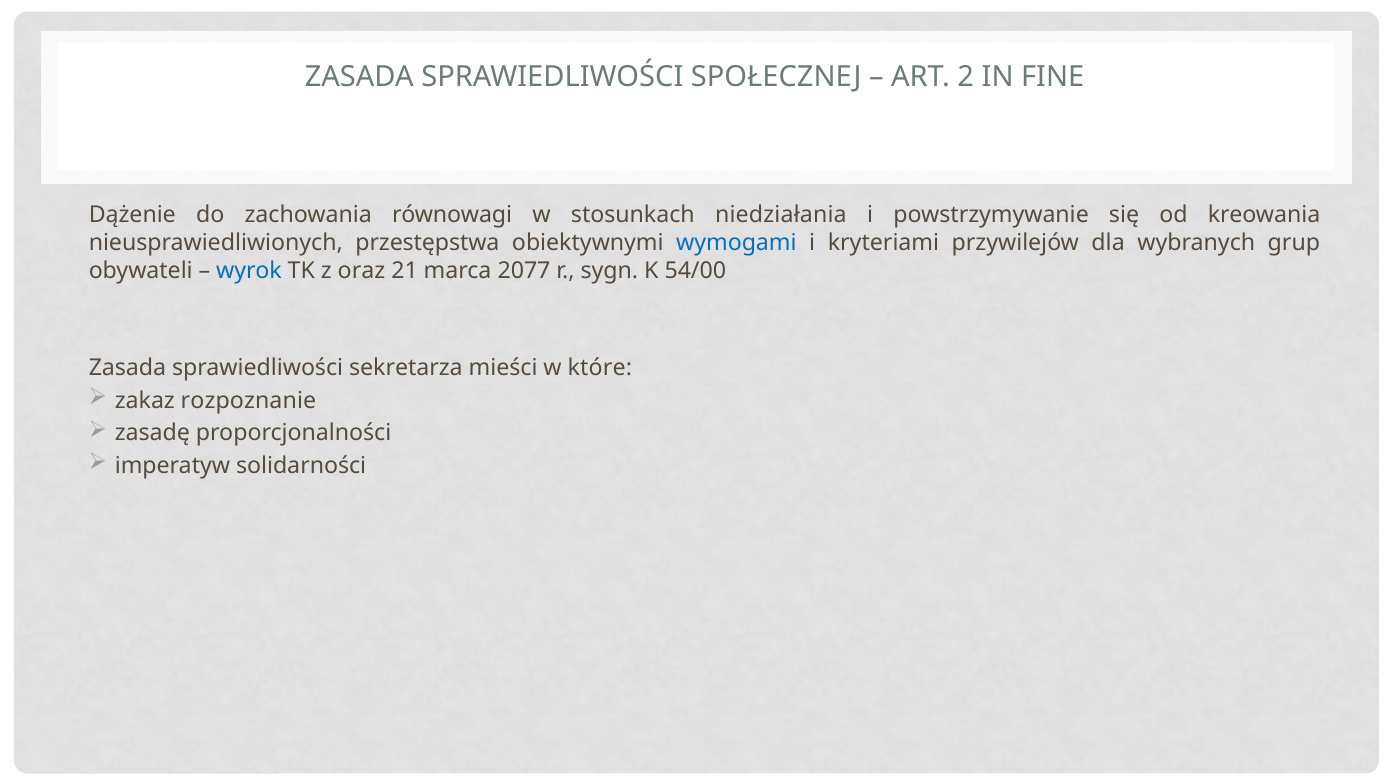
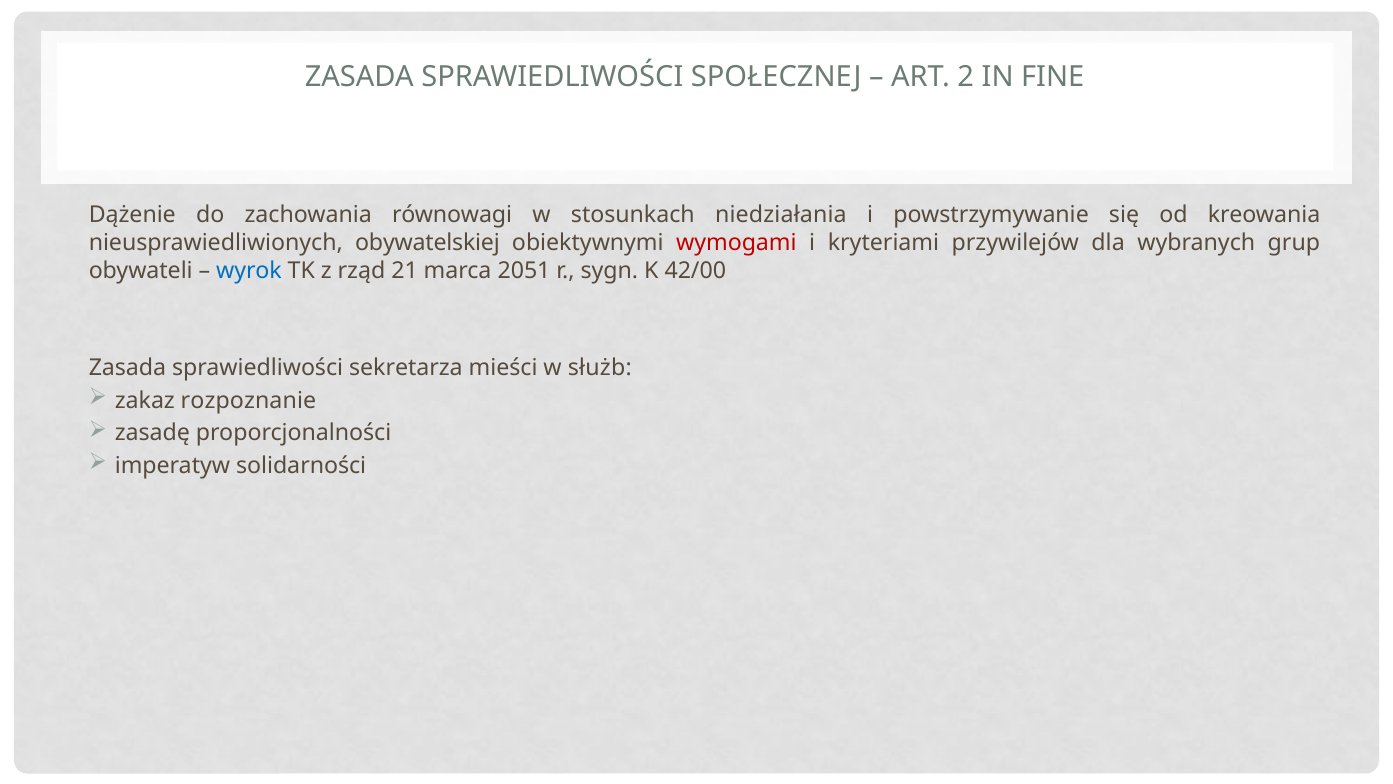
przestępstwa: przestępstwa -> obywatelskiej
wymogami colour: blue -> red
oraz: oraz -> rząd
2077: 2077 -> 2051
54/00: 54/00 -> 42/00
które: które -> służb
